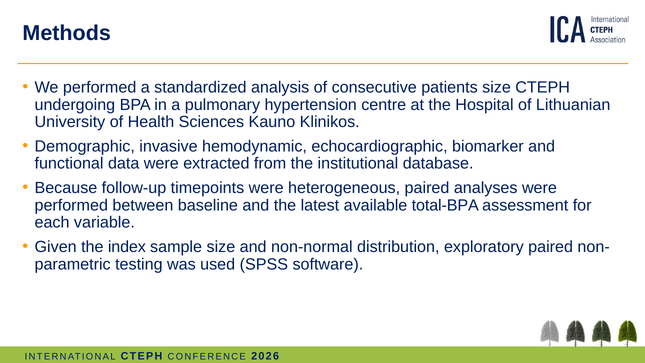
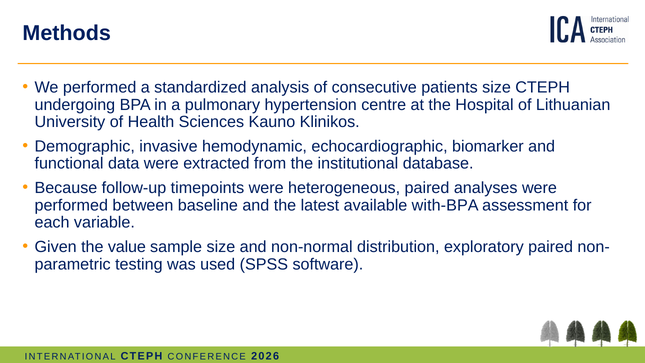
total-BPA: total-BPA -> with-BPA
index: index -> value
